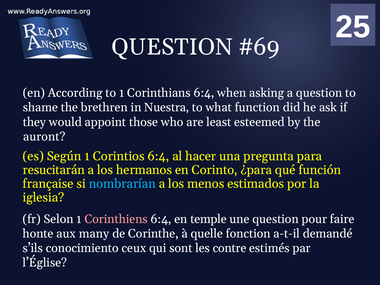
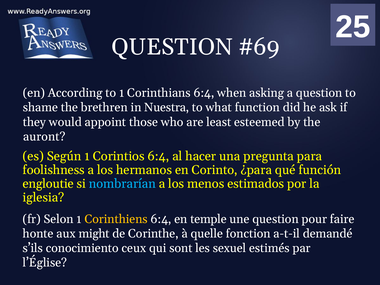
resucitarán: resucitarán -> foolishness
française: française -> engloutie
Corinthiens colour: pink -> yellow
many: many -> might
contre: contre -> sexuel
